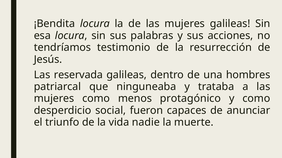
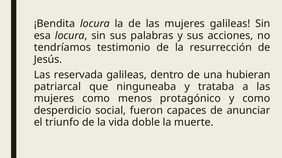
hombres: hombres -> hubieran
nadie: nadie -> doble
